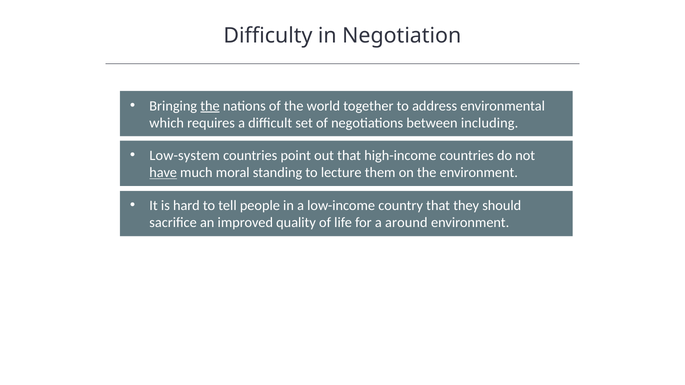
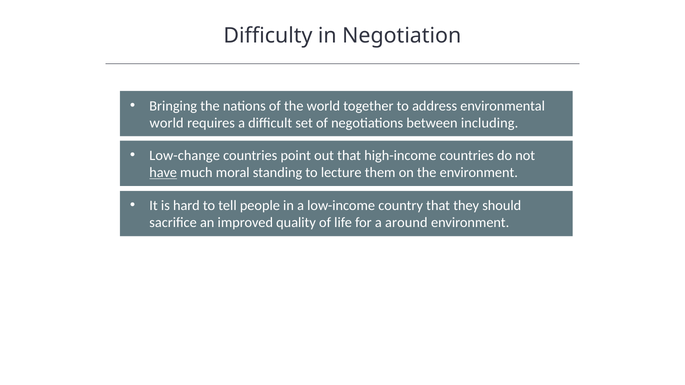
the at (210, 106) underline: present -> none
which at (167, 123): which -> world
Low-system: Low-system -> Low-change
